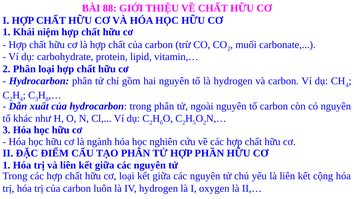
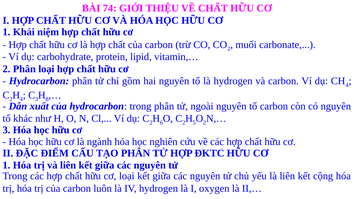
88: 88 -> 74
PHẦN: PHẦN -> ĐKTC
